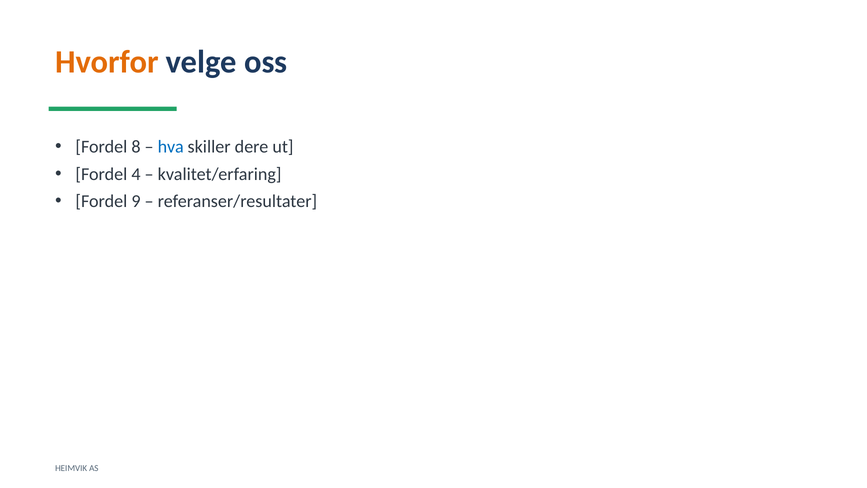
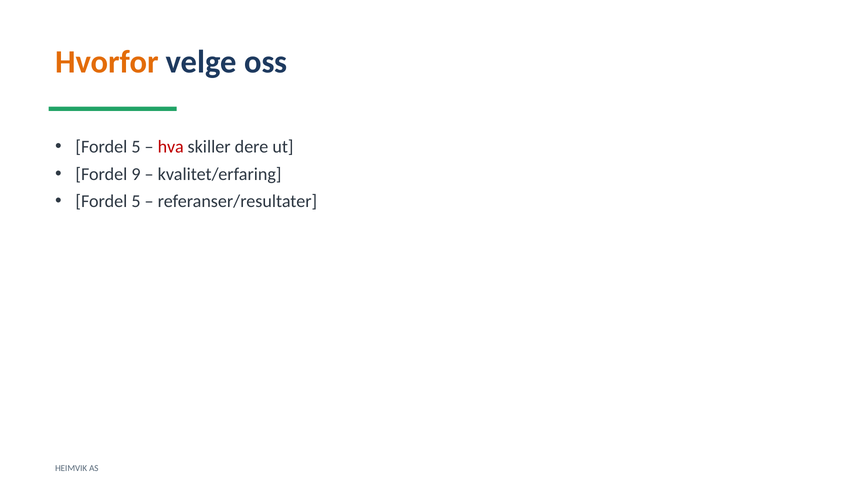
8 at (136, 147): 8 -> 5
hva colour: blue -> red
4: 4 -> 9
9 at (136, 201): 9 -> 5
